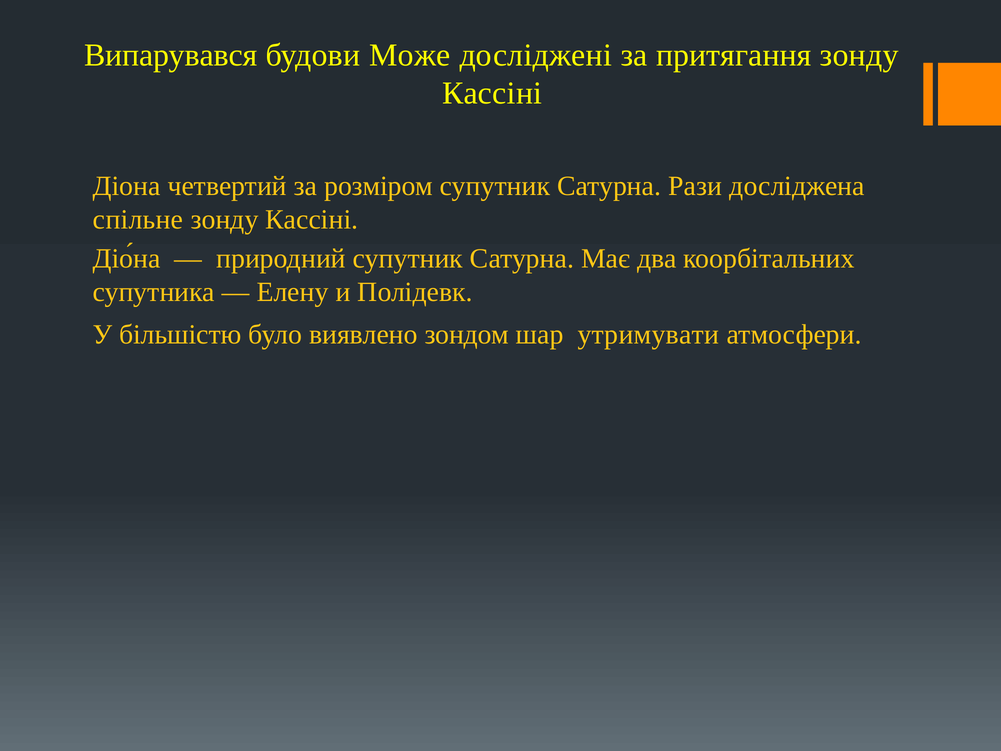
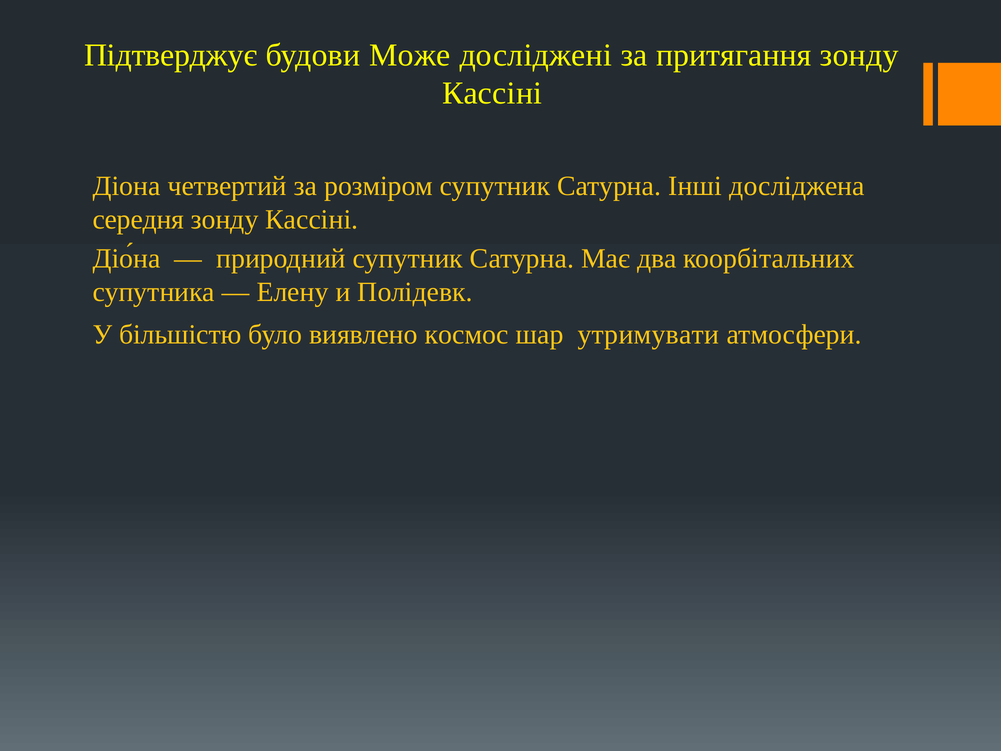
Випарувався: Випарувався -> Підтверджує
Рази: Рази -> Інші
спільне: спільне -> середня
зондом: зондом -> космос
